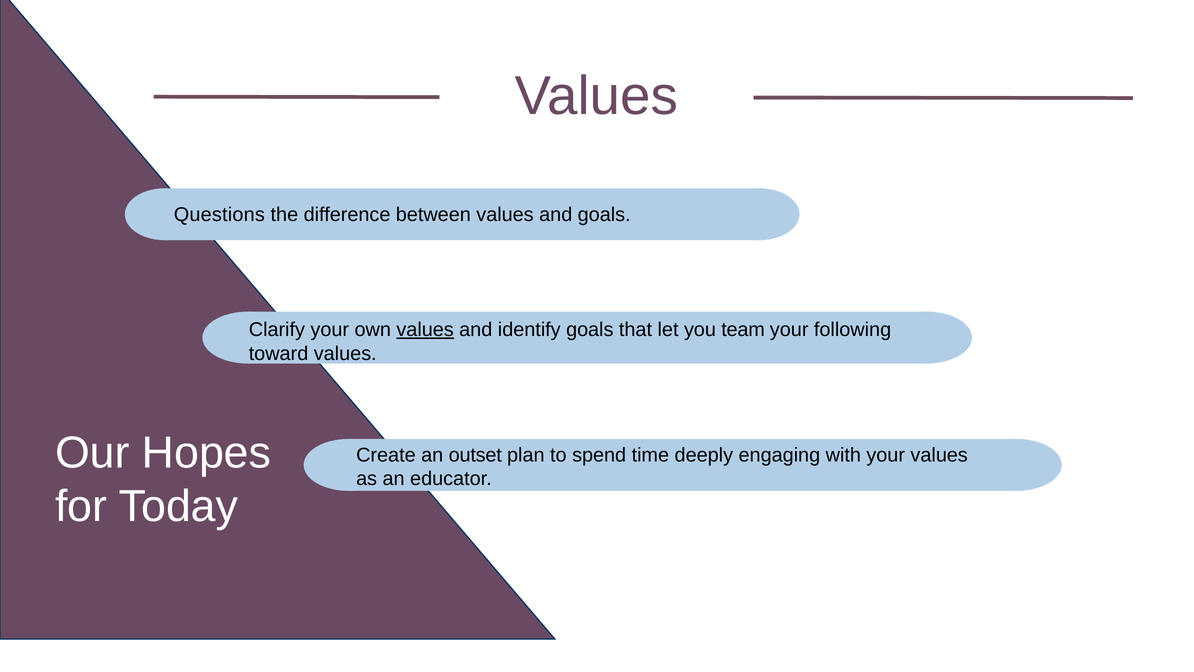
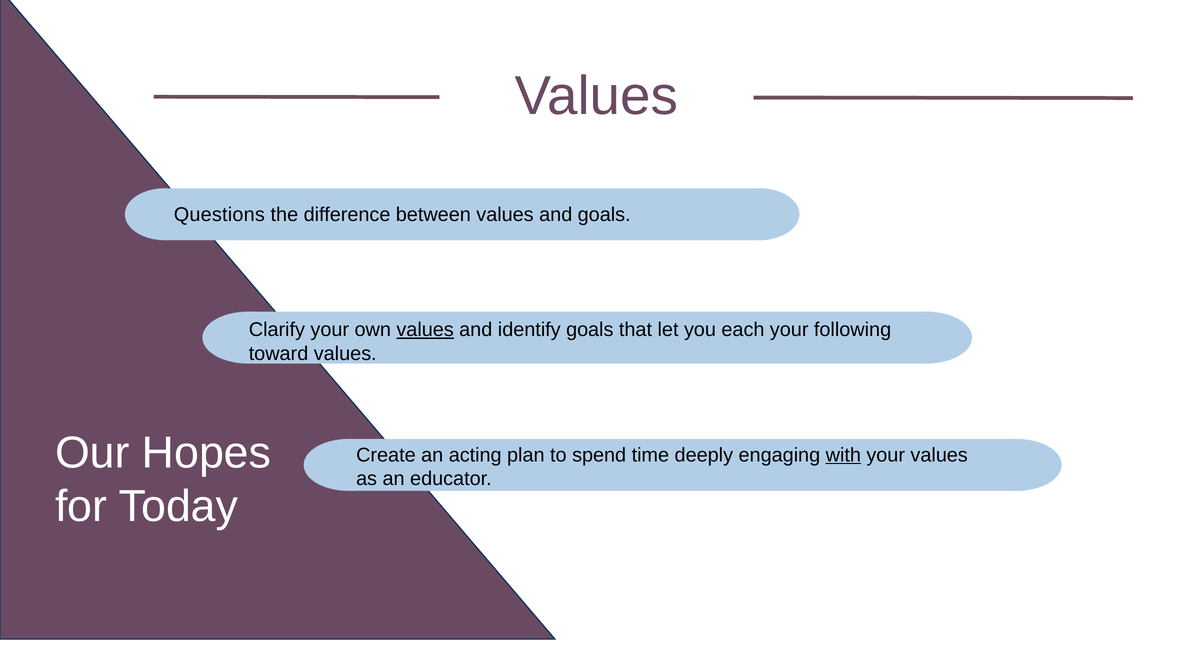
team: team -> each
outset: outset -> acting
with underline: none -> present
